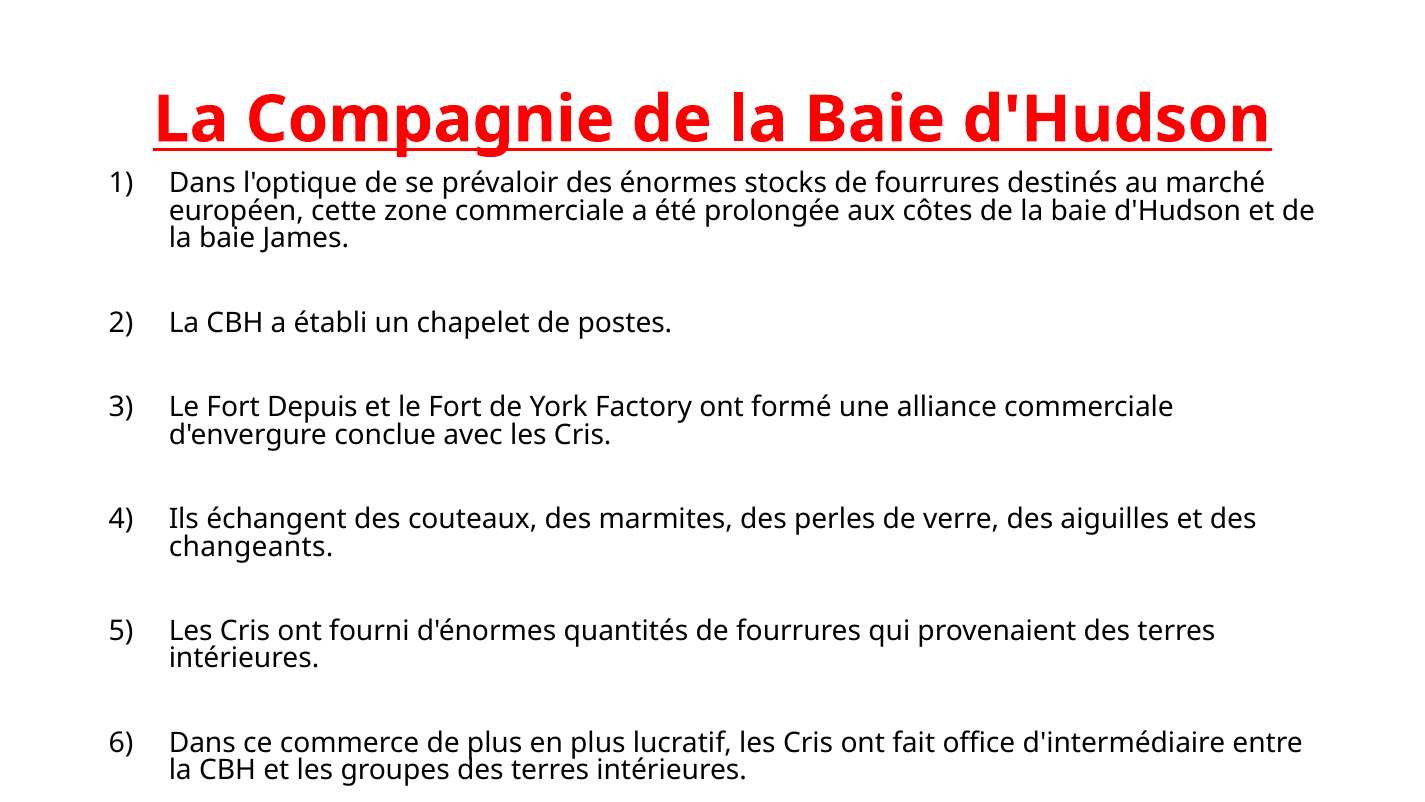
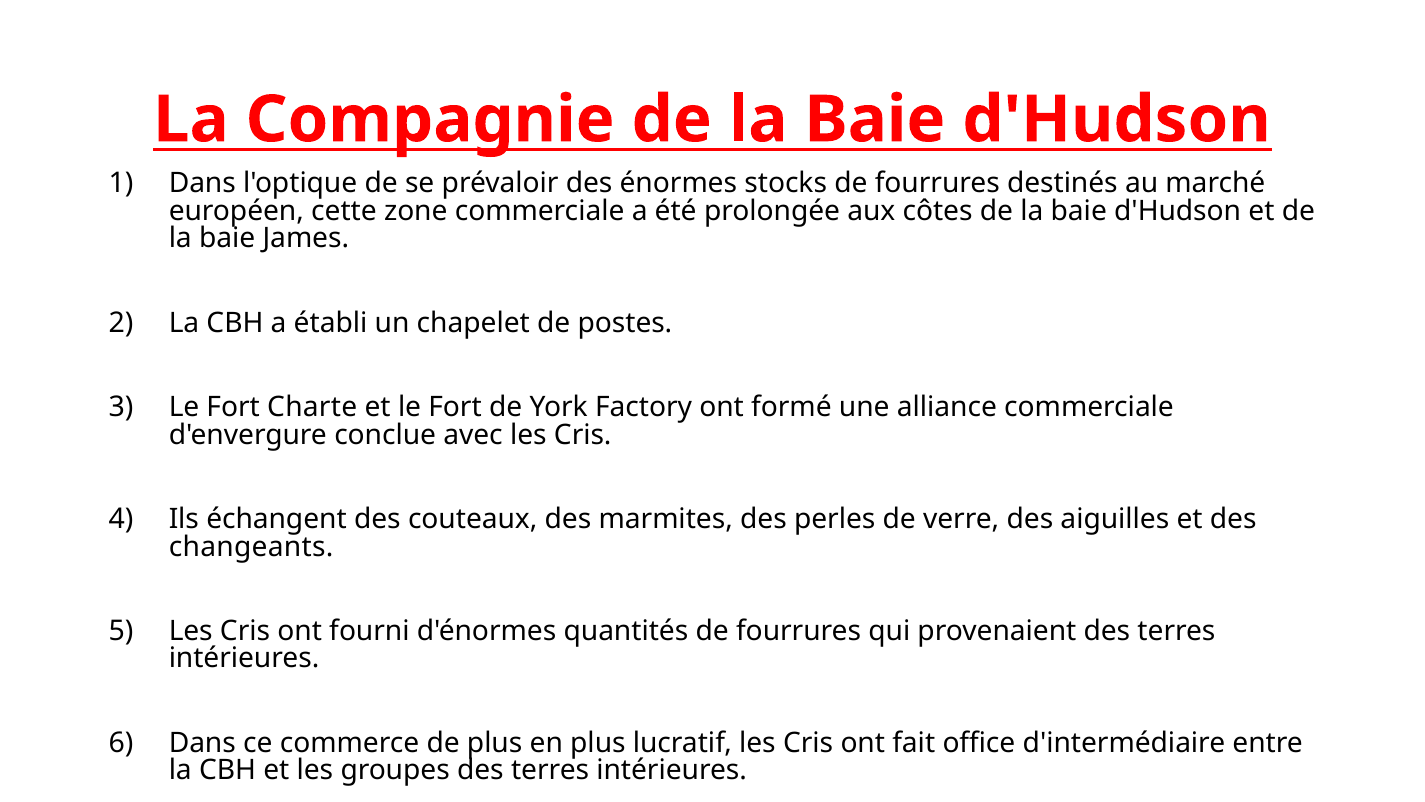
Depuis: Depuis -> Charte
